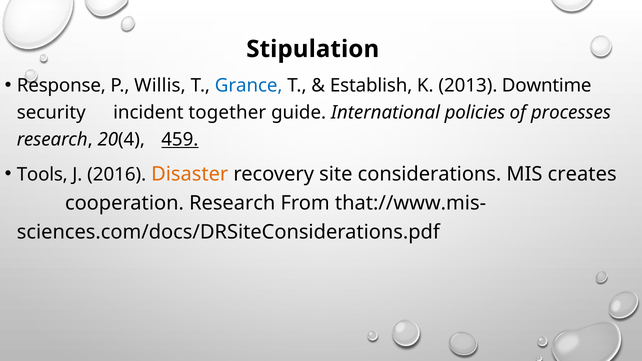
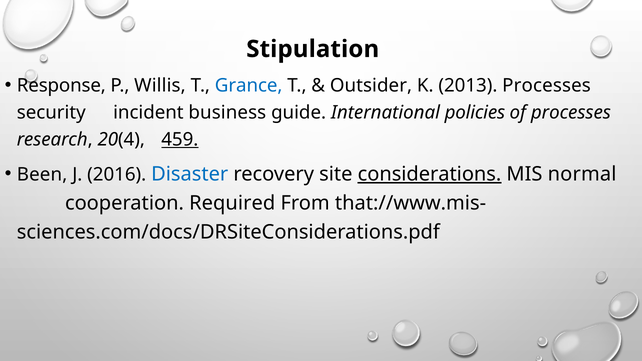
Establish: Establish -> Outsider
2013 Downtime: Downtime -> Processes
together: together -> business
Tools: Tools -> Been
Disaster colour: orange -> blue
considerations underline: none -> present
creates: creates -> normal
cooperation Research: Research -> Required
